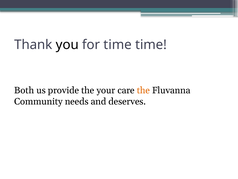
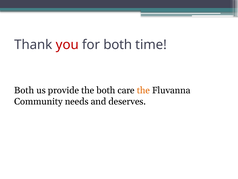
you colour: black -> red
for time: time -> both
the your: your -> both
